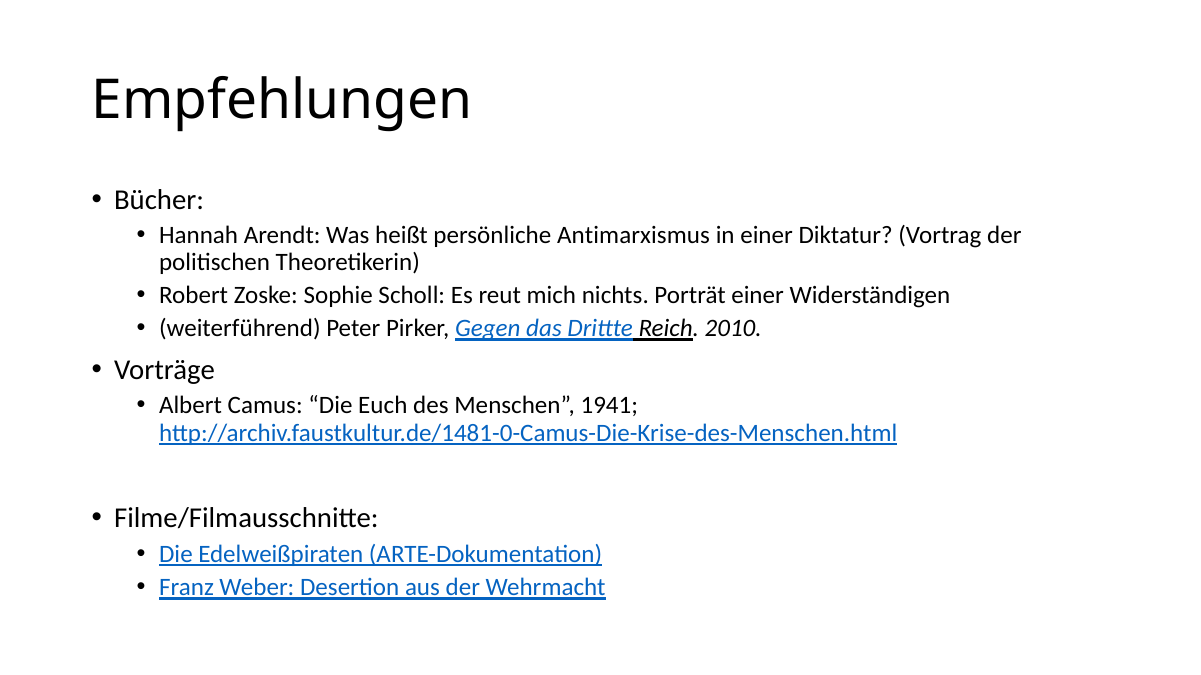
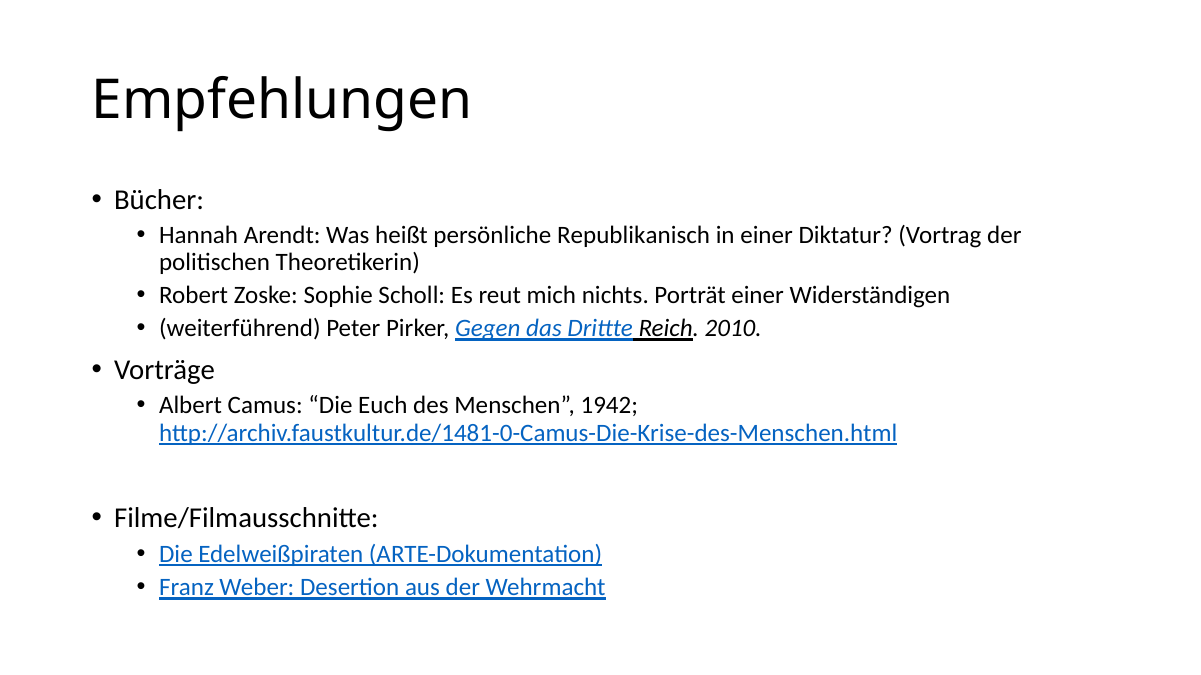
Antimarxismus: Antimarxismus -> Republikanisch
1941: 1941 -> 1942
